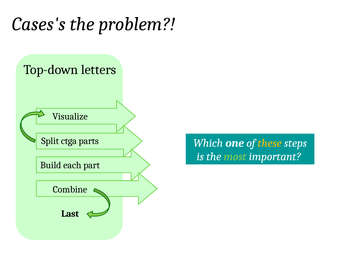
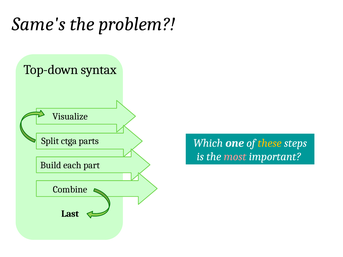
Cases's: Cases's -> Same's
letters: letters -> syntax
most colour: light green -> pink
